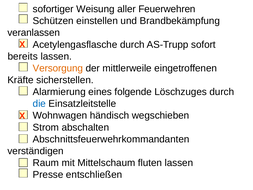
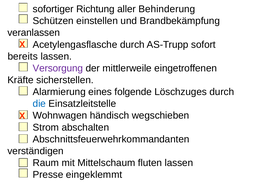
Weisung: Weisung -> Richtung
Feuerwehren: Feuerwehren -> Behinderung
Versorgung colour: orange -> purple
entschließen: entschließen -> eingeklemmt
